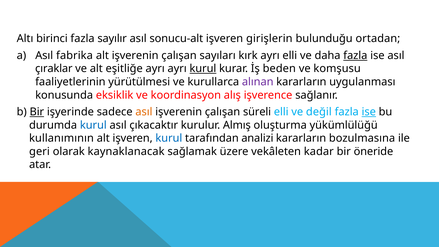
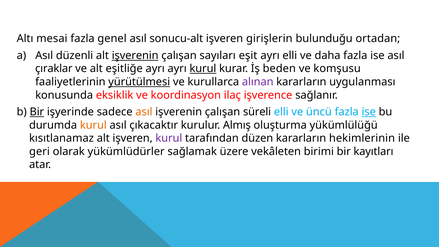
birinci: birinci -> mesai
sayılır: sayılır -> genel
fabrika: fabrika -> düzenli
işverenin at (135, 56) underline: none -> present
kırk: kırk -> eşit
fazla at (355, 56) underline: present -> none
yürütülmesi underline: none -> present
alış: alış -> ilaç
değil: değil -> üncü
kurul at (93, 125) colour: blue -> orange
kullanımının: kullanımının -> kısıtlanamaz
kurul at (169, 138) colour: blue -> purple
analizi: analizi -> düzen
bozulmasına: bozulmasına -> hekimlerinin
kaynaklanacak: kaynaklanacak -> yükümlüdürler
kadar: kadar -> birimi
öneride: öneride -> kayıtları
